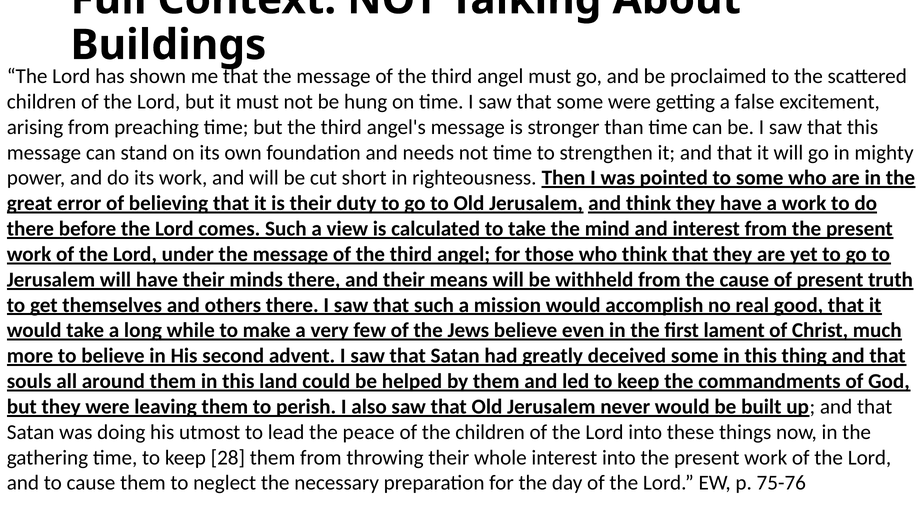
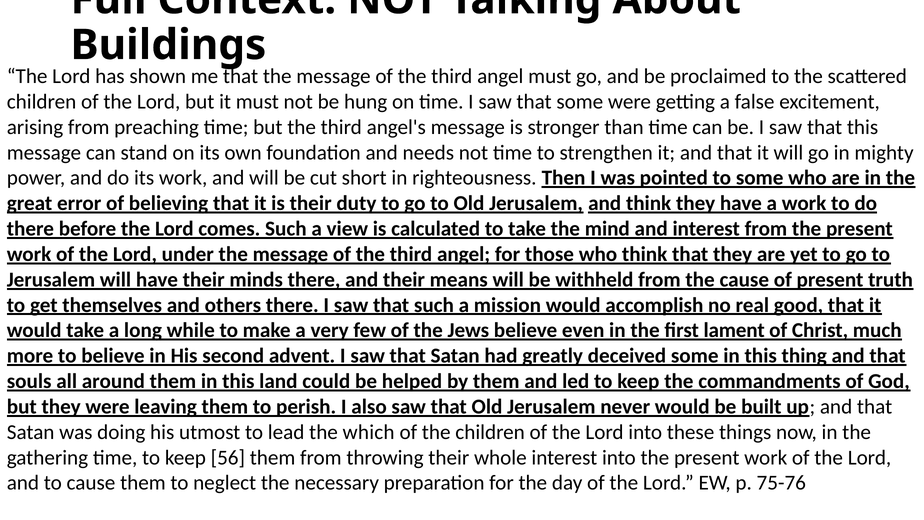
peace: peace -> which
28: 28 -> 56
